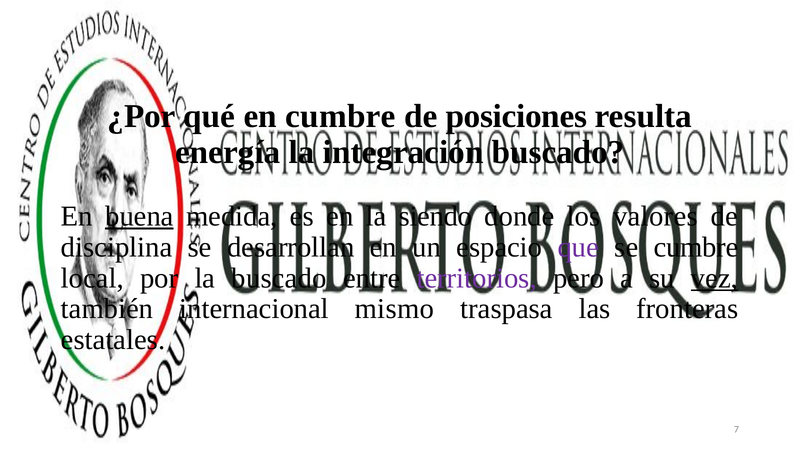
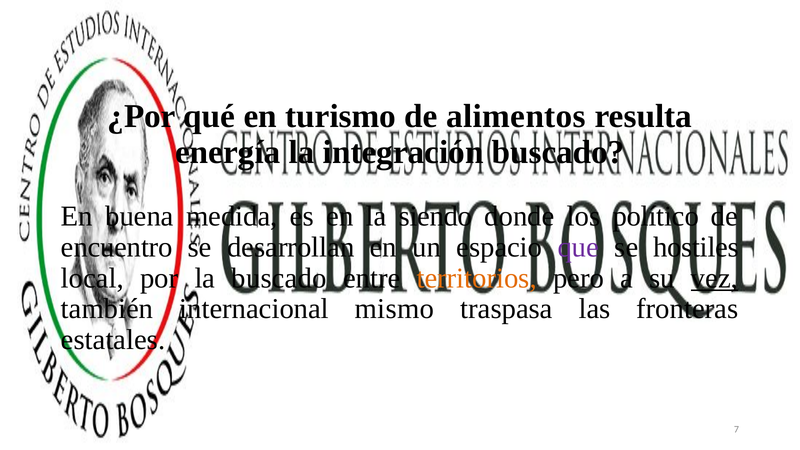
en cumbre: cumbre -> turismo
posiciones: posiciones -> alimentos
buena underline: present -> none
valores: valores -> político
disciplina: disciplina -> encuentro
se cumbre: cumbre -> hostiles
territorios colour: purple -> orange
